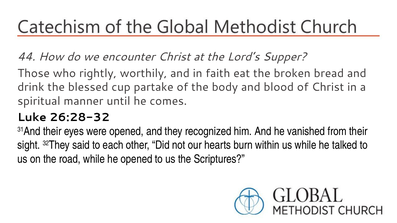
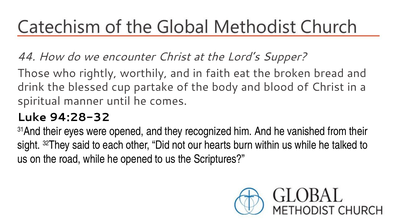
26:28-32: 26:28-32 -> 94:28-32
